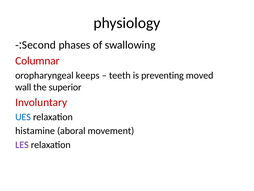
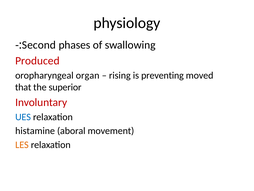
Columnar: Columnar -> Produced
keeps: keeps -> organ
teeth: teeth -> rising
wall: wall -> that
LES colour: purple -> orange
